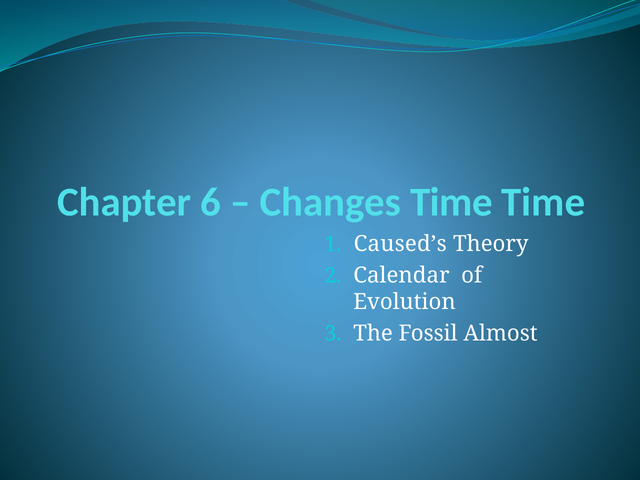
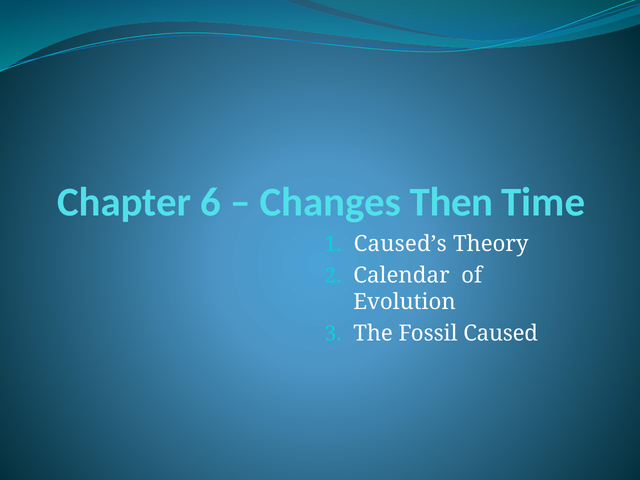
Changes Time: Time -> Then
Almost: Almost -> Caused
